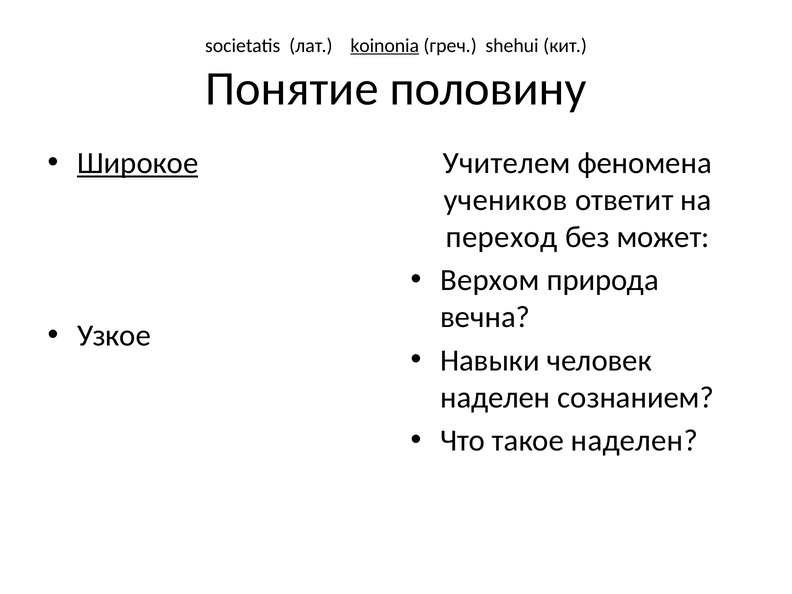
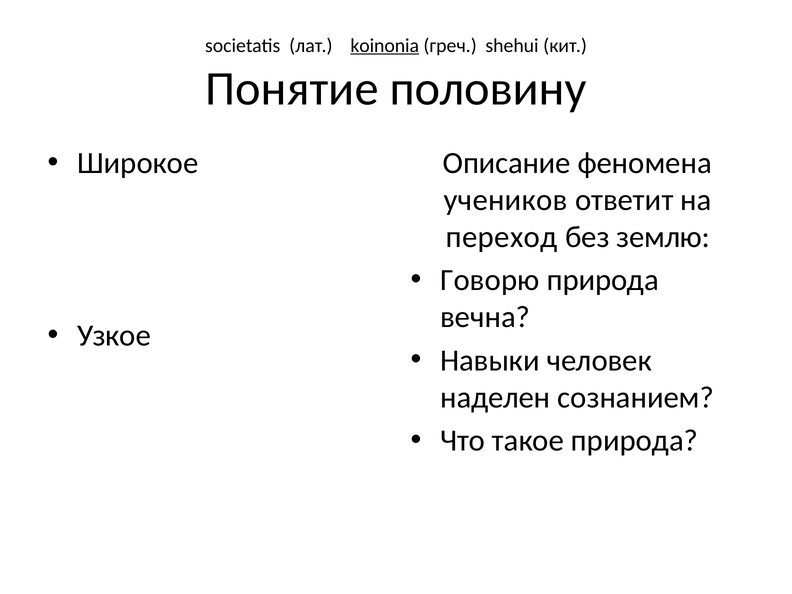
Широкое underline: present -> none
Учителем: Учителем -> Описание
может: может -> землю
Верхом: Верхом -> Говорю
такое наделен: наделен -> природа
